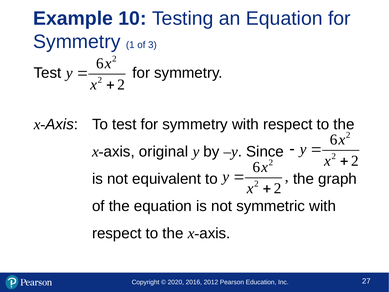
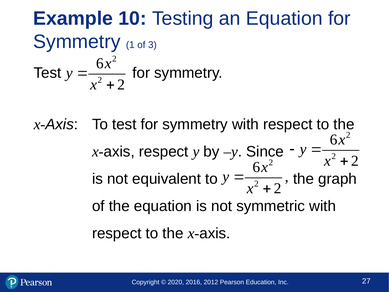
x-axis original: original -> respect
